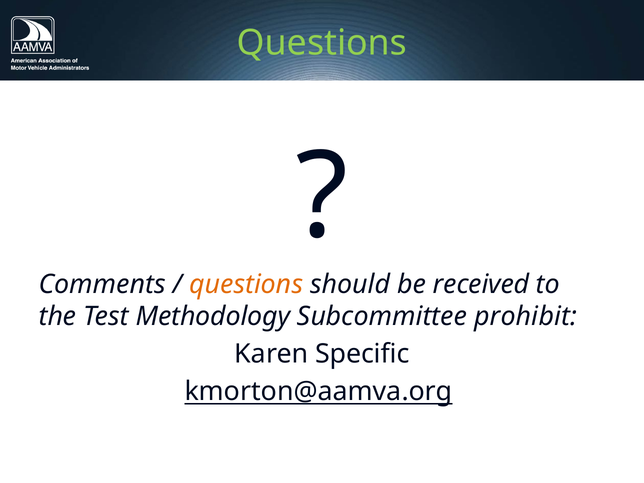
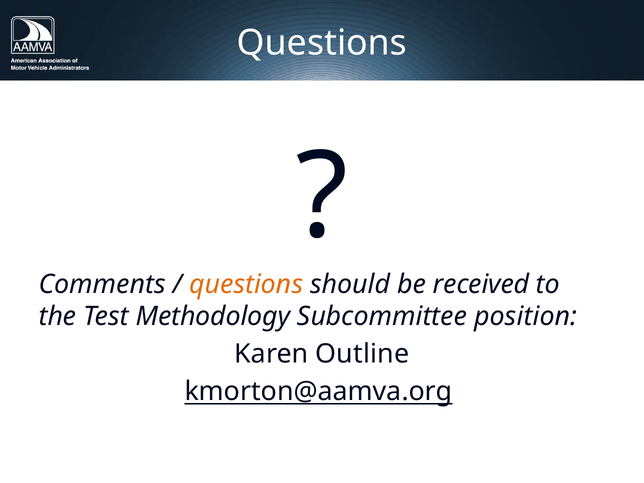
Questions at (322, 43) colour: light green -> white
prohibit: prohibit -> position
Specific: Specific -> Outline
